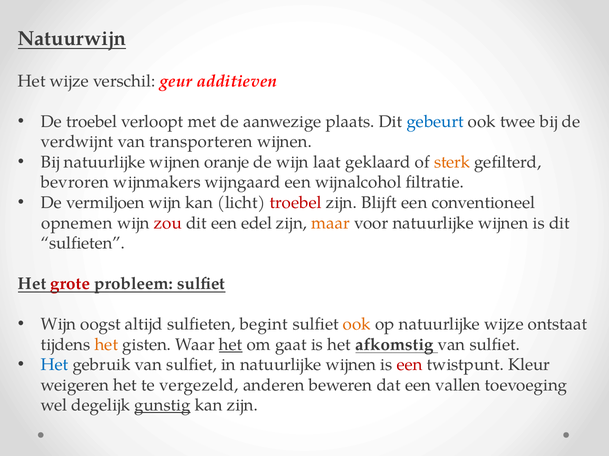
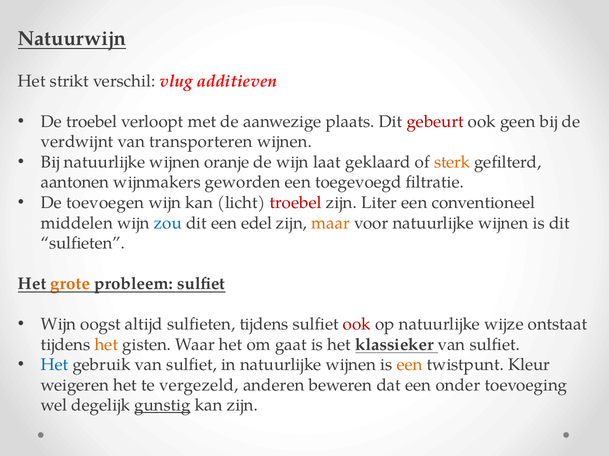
Het wijze: wijze -> strikt
geur: geur -> vlug
gebeurt colour: blue -> red
twee: twee -> geen
bevroren: bevroren -> aantonen
wijngaard: wijngaard -> geworden
wijnalcohol: wijnalcohol -> toegevoegd
vermiljoen: vermiljoen -> toevoegen
Blijft: Blijft -> Liter
opnemen: opnemen -> middelen
zou colour: red -> blue
grote colour: red -> orange
sulfieten begint: begint -> tijdens
ook at (357, 325) colour: orange -> red
het at (231, 345) underline: present -> none
afkomstig: afkomstig -> klassieker
een at (410, 365) colour: red -> orange
vallen: vallen -> onder
